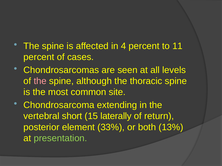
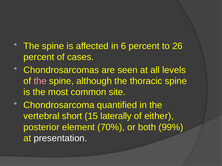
4: 4 -> 6
11: 11 -> 26
extending: extending -> quantified
return: return -> either
33%: 33% -> 70%
13%: 13% -> 99%
presentation colour: light green -> white
